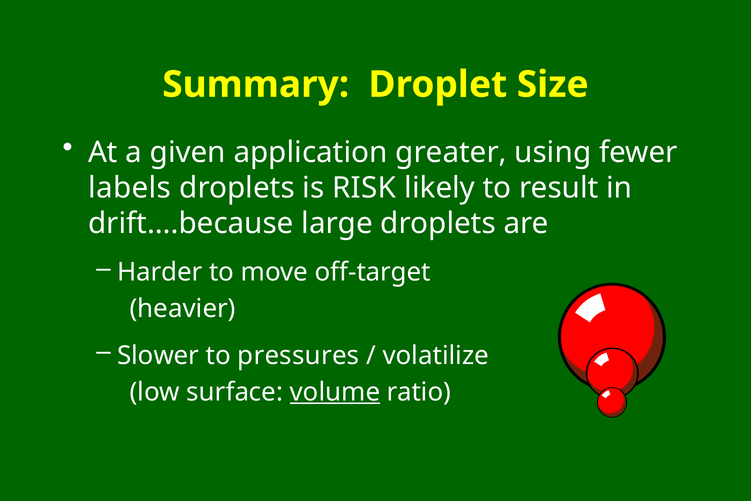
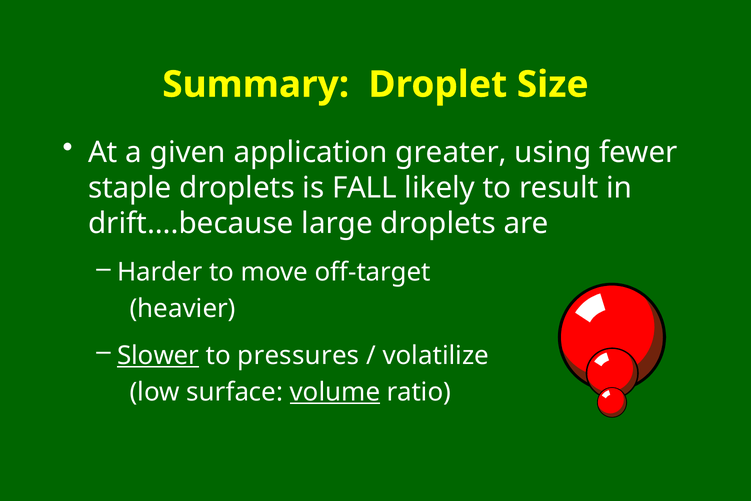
labels: labels -> staple
RISK: RISK -> FALL
Slower underline: none -> present
